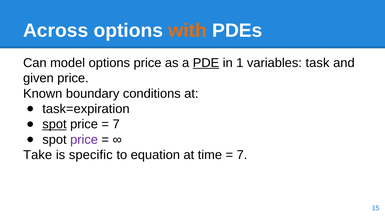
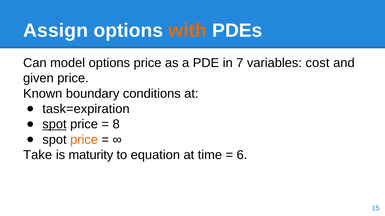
Across: Across -> Assign
PDE underline: present -> none
1: 1 -> 7
task: task -> cost
7 at (116, 125): 7 -> 8
price at (84, 140) colour: purple -> orange
specific: specific -> maturity
7 at (242, 155): 7 -> 6
